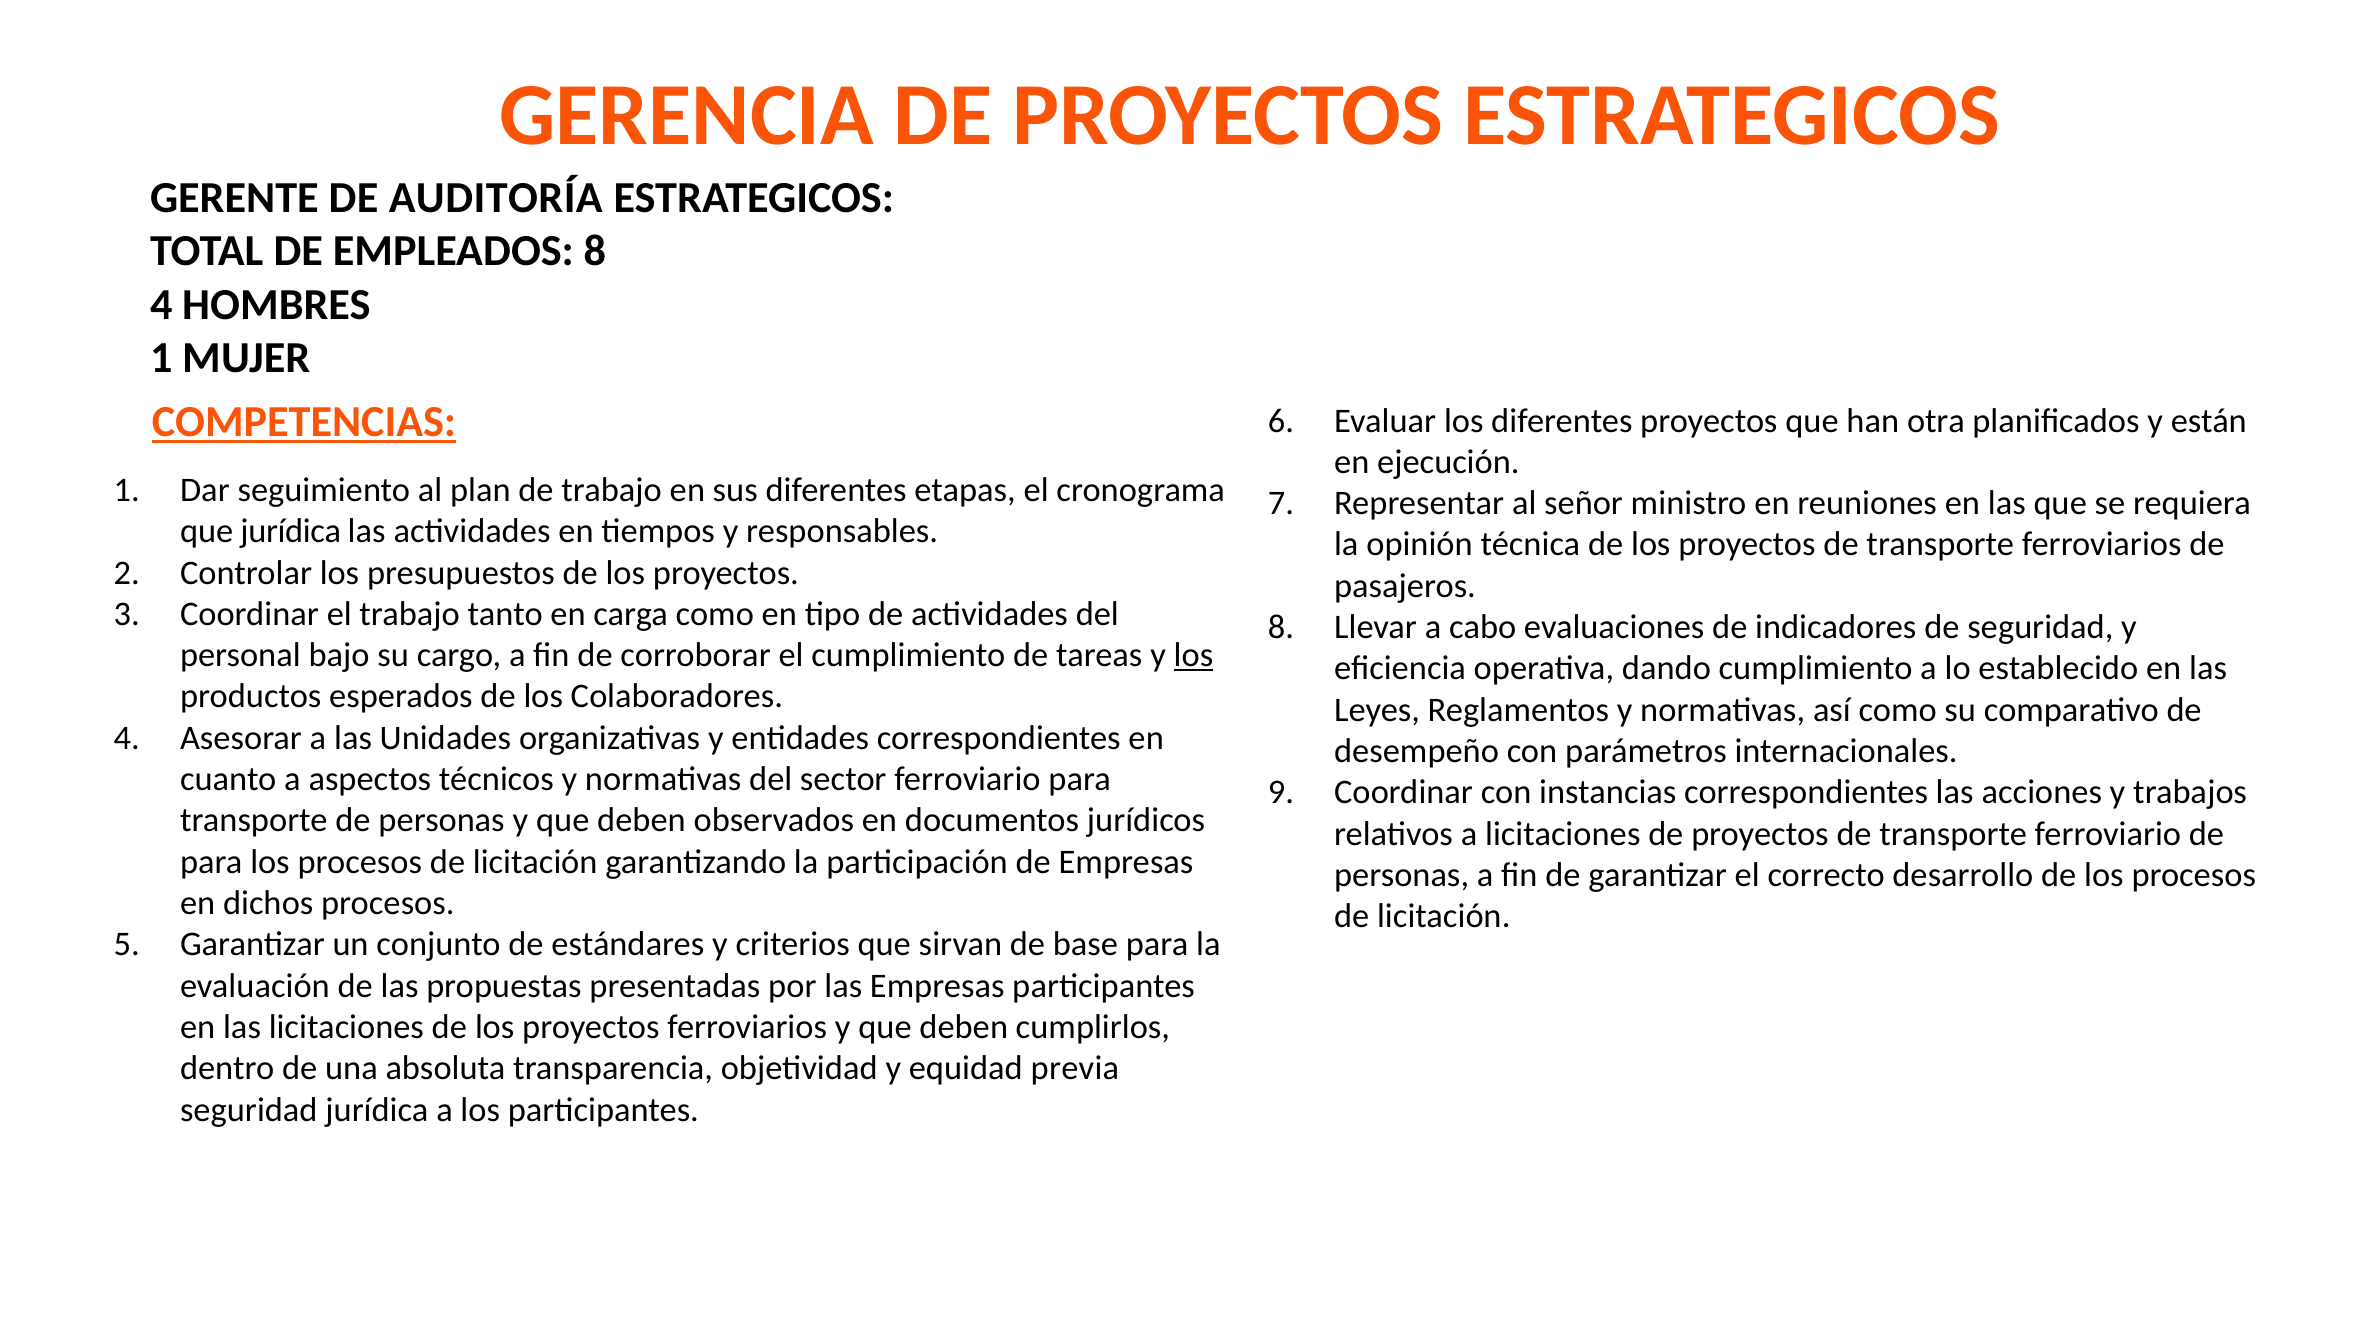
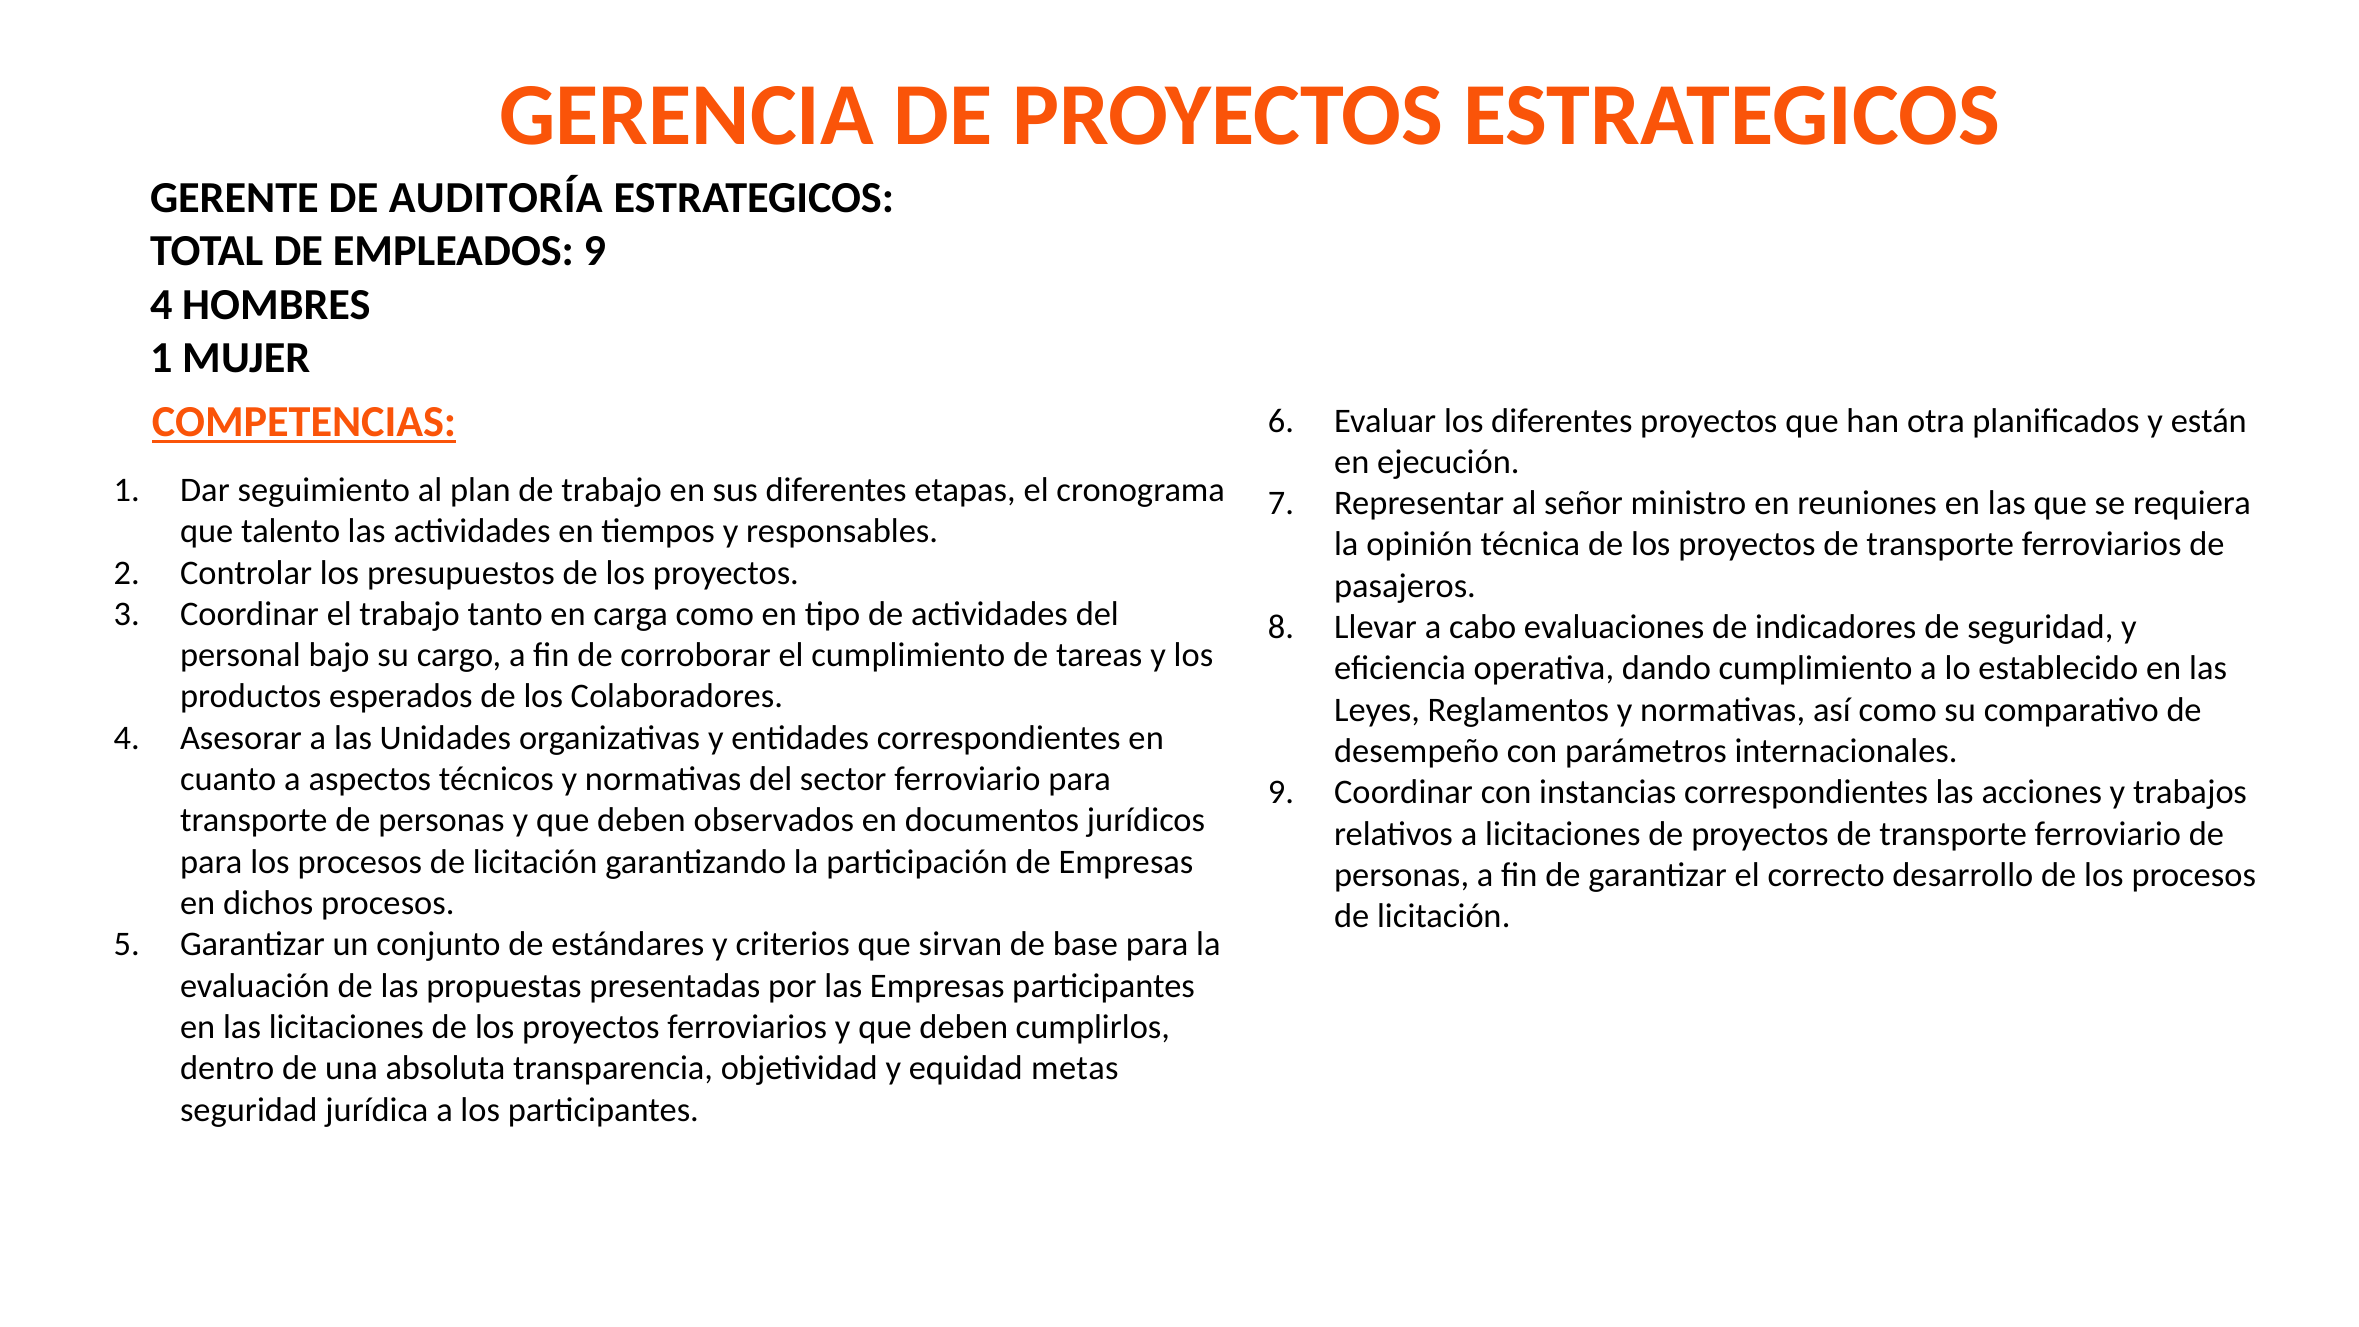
EMPLEADOS 8: 8 -> 9
que jurídica: jurídica -> talento
los at (1193, 655) underline: present -> none
previa: previa -> metas
